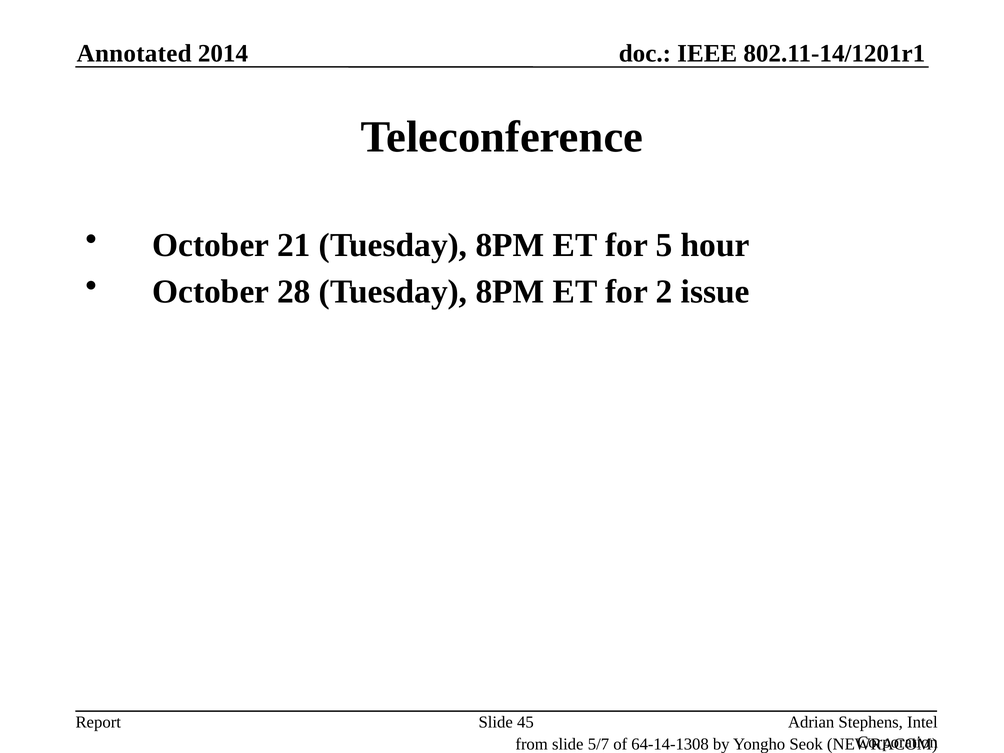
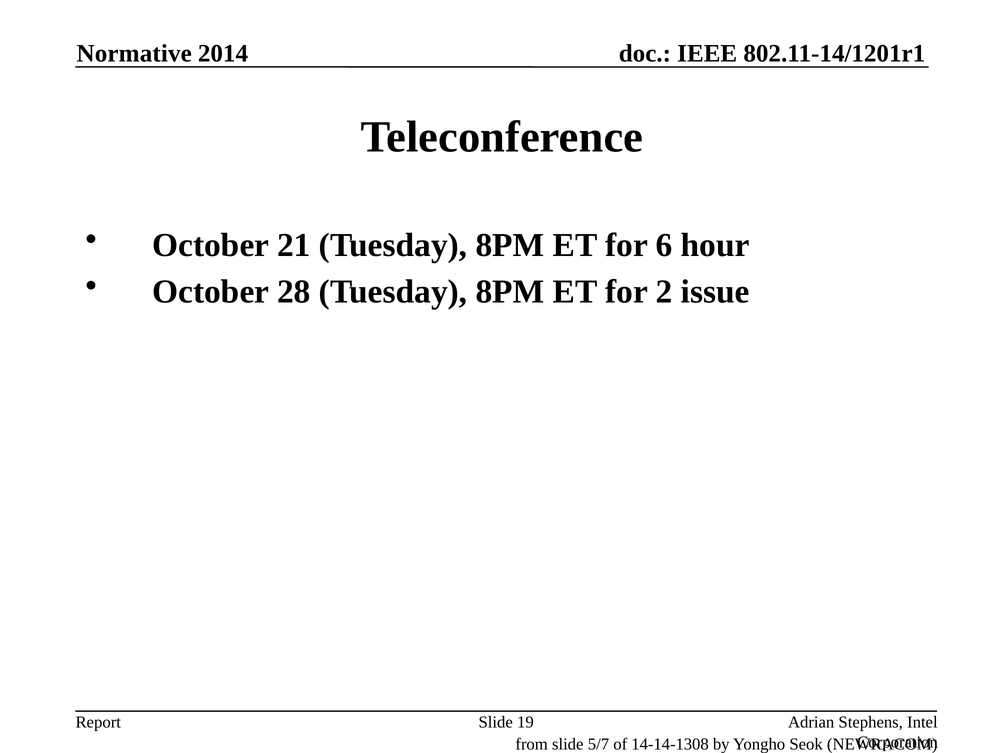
Annotated: Annotated -> Normative
5: 5 -> 6
45: 45 -> 19
64-14-1308: 64-14-1308 -> 14-14-1308
